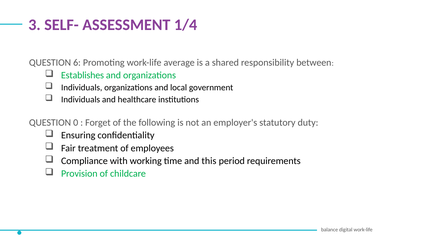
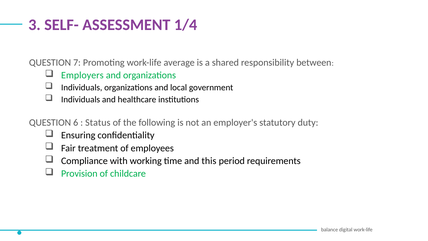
6: 6 -> 7
Establishes: Establishes -> Employers
0: 0 -> 6
Forget: Forget -> Status
